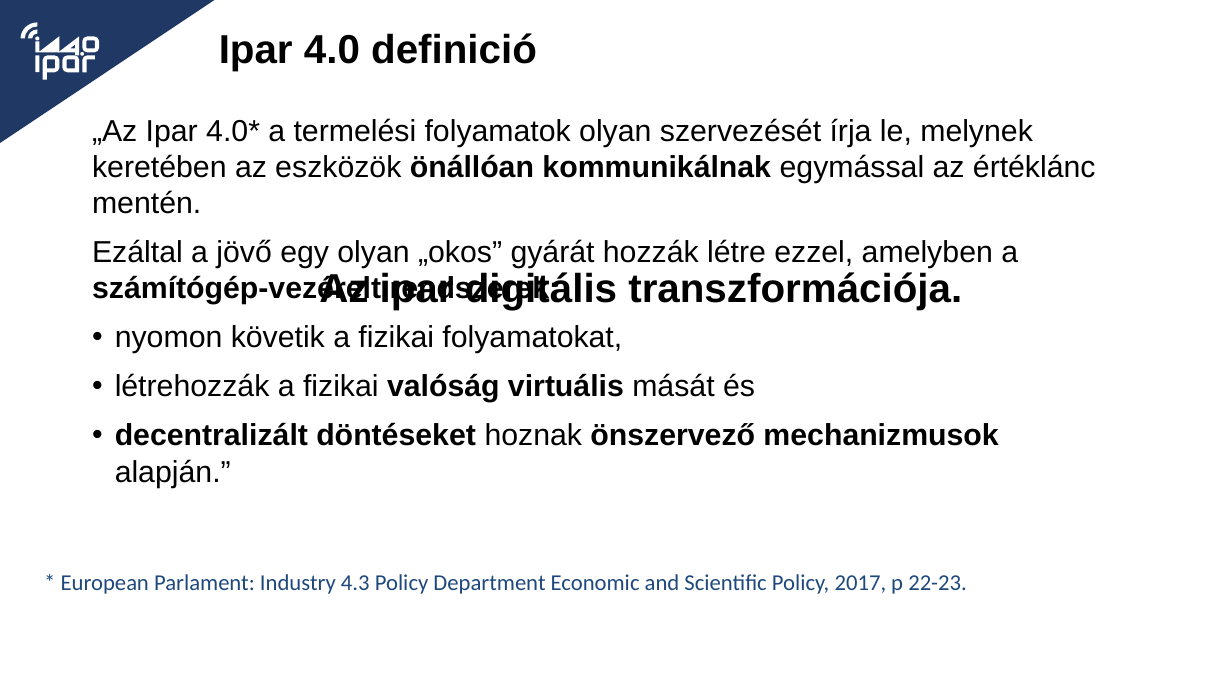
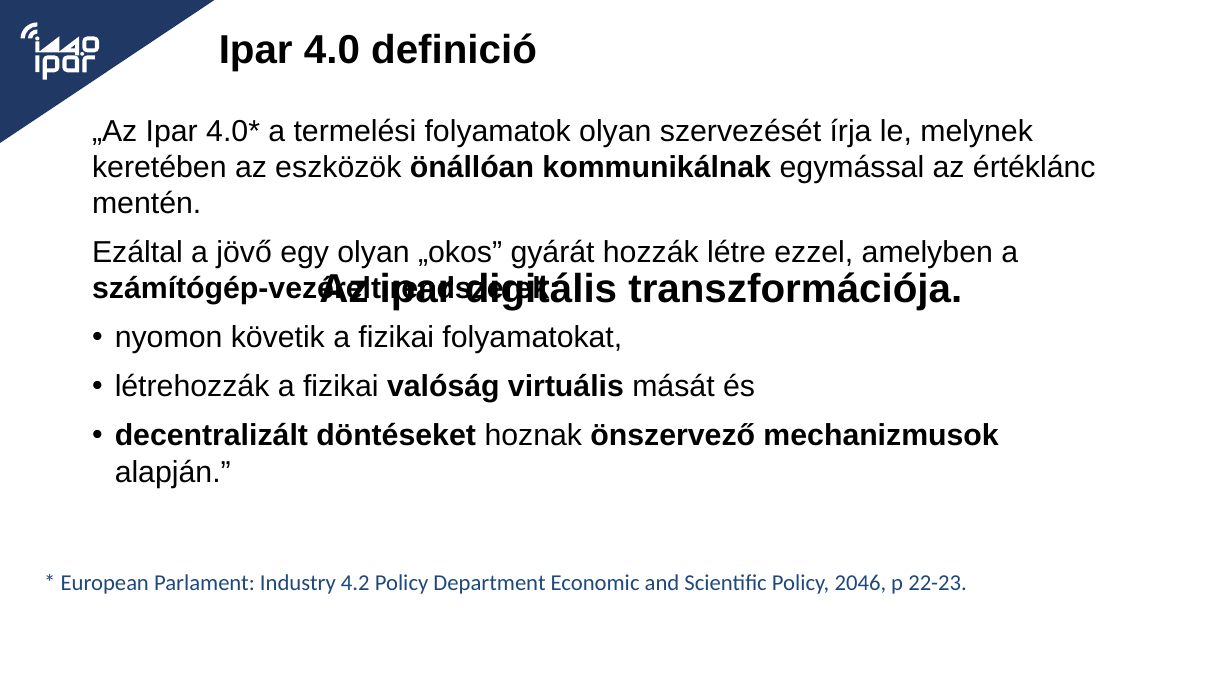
4.3: 4.3 -> 4.2
2017: 2017 -> 2046
